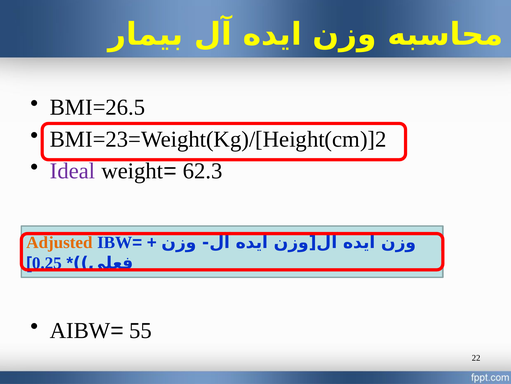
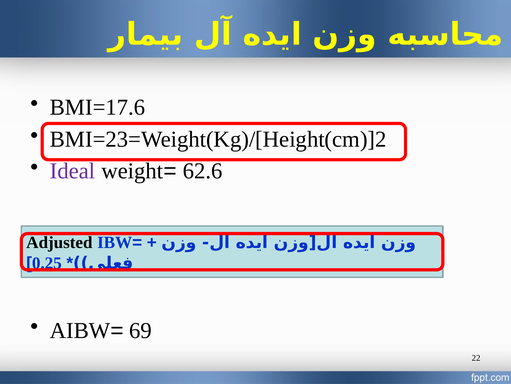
BMI=26.5: BMI=26.5 -> BMI=17.6
62.3: 62.3 -> 62.6
Adjusted colour: orange -> black
55: 55 -> 69
